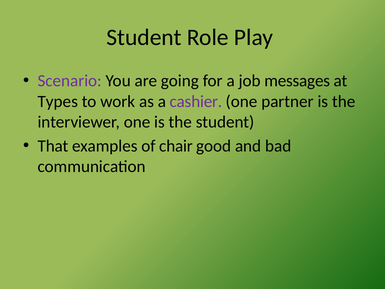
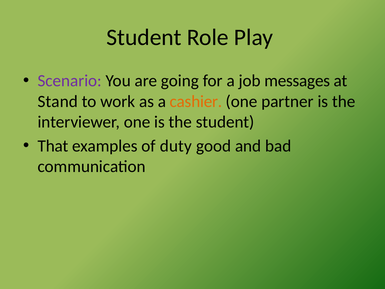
Types: Types -> Stand
cashier colour: purple -> orange
chair: chair -> duty
